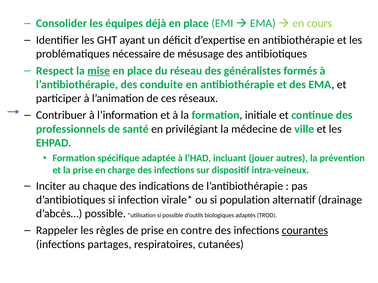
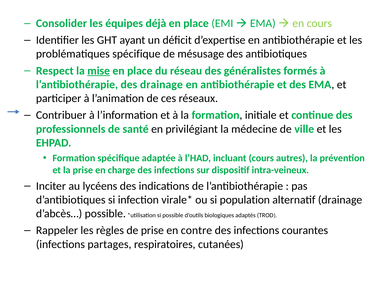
problématiques nécessaire: nécessaire -> spécifique
des conduite: conduite -> drainage
incluant jouer: jouer -> cours
chaque: chaque -> lycéens
courantes underline: present -> none
